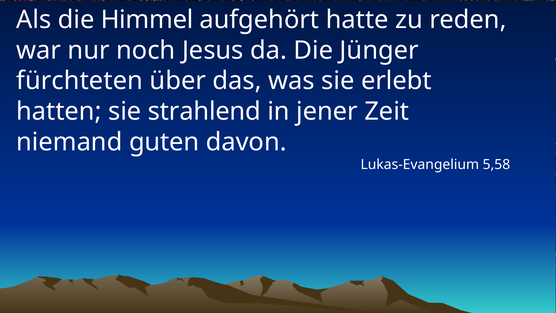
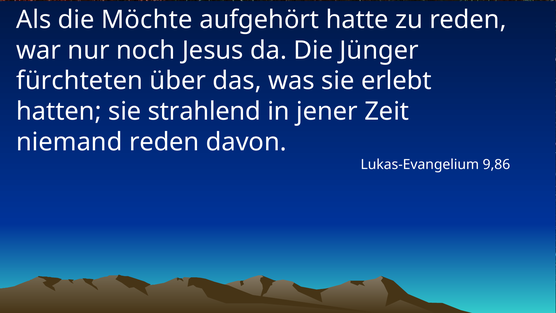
Himmel: Himmel -> Möchte
niemand guten: guten -> reden
5,58: 5,58 -> 9,86
